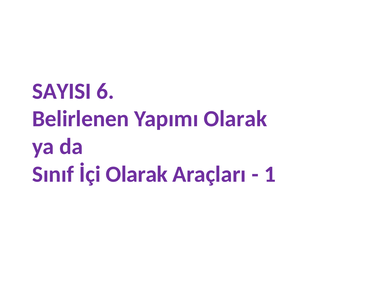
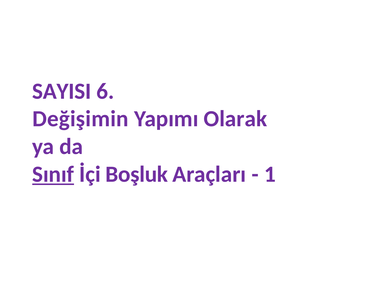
Belirlenen: Belirlenen -> Değişimin
Sınıf underline: none -> present
İçi Olarak: Olarak -> Boşluk
